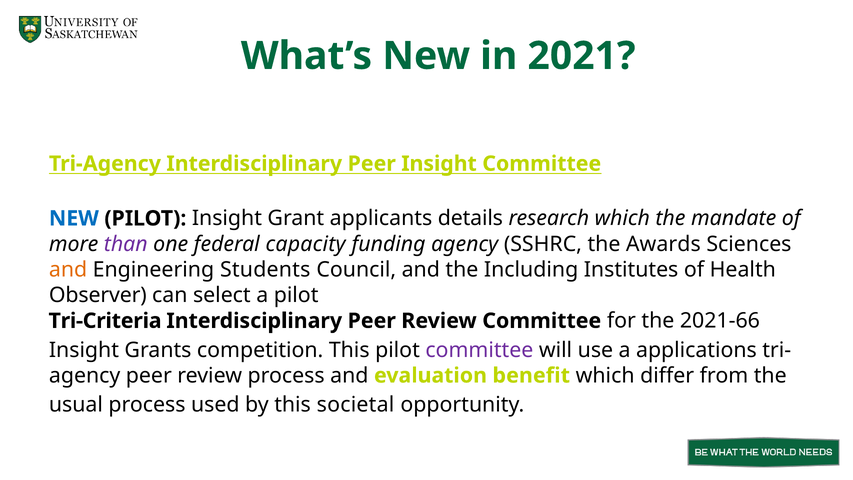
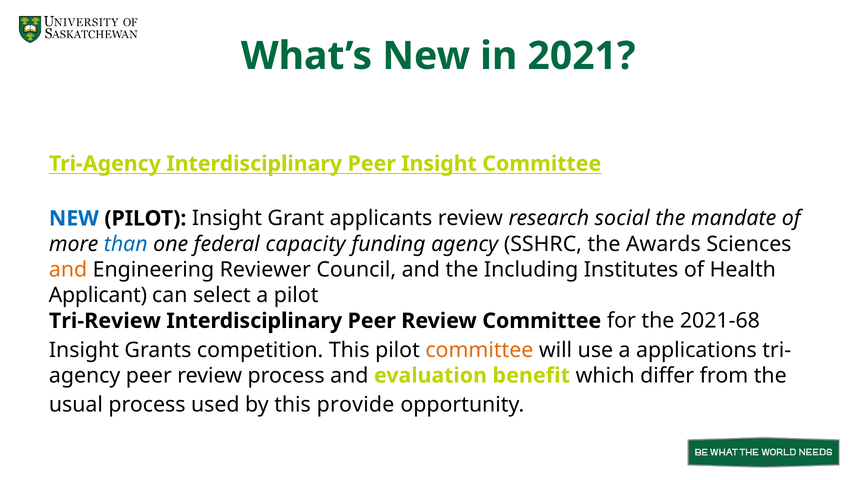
applicants details: details -> review
research which: which -> social
than colour: purple -> blue
Students: Students -> Reviewer
Observer: Observer -> Applicant
Tri-Criteria: Tri-Criteria -> Tri-Review
2021-66: 2021-66 -> 2021-68
committee at (479, 350) colour: purple -> orange
societal: societal -> provide
